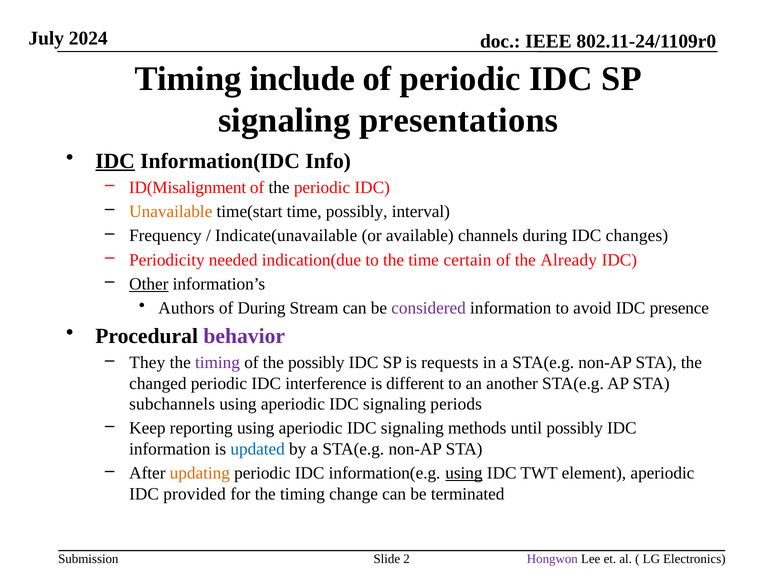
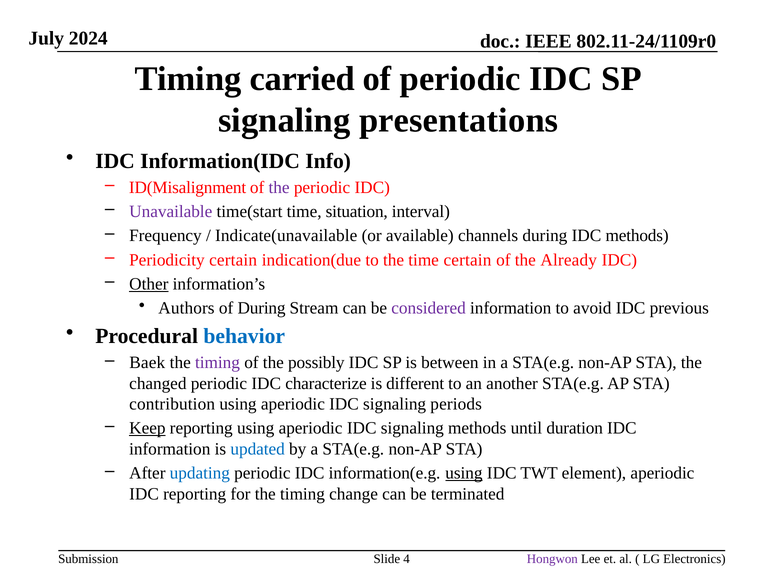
include: include -> carried
IDC at (115, 161) underline: present -> none
the at (279, 187) colour: black -> purple
Unavailable colour: orange -> purple
time possibly: possibly -> situation
IDC changes: changes -> methods
Periodicity needed: needed -> certain
presence: presence -> previous
behavior colour: purple -> blue
They: They -> Baek
requests: requests -> between
interference: interference -> characterize
subchannels: subchannels -> contribution
Keep underline: none -> present
until possibly: possibly -> duration
updating colour: orange -> blue
IDC provided: provided -> reporting
2: 2 -> 4
